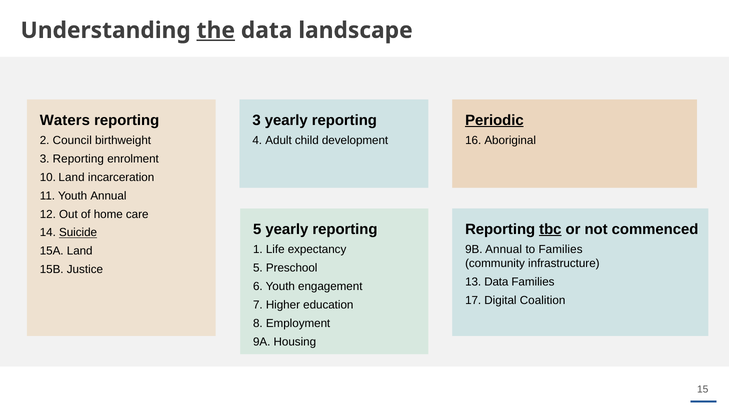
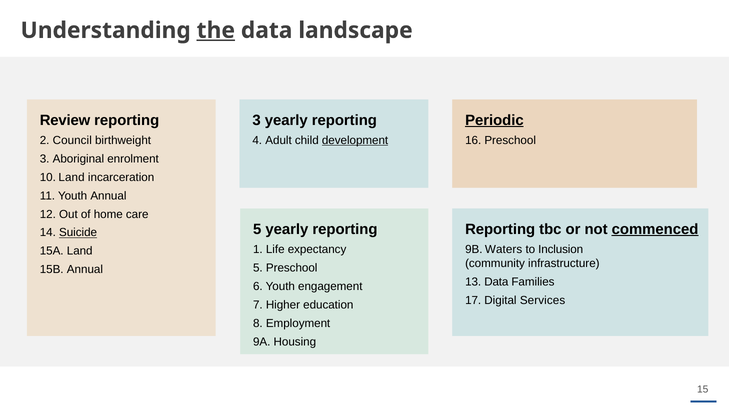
Waters: Waters -> Review
development underline: none -> present
16 Aboriginal: Aboriginal -> Preschool
3 Reporting: Reporting -> Aboriginal
tbc underline: present -> none
commenced underline: none -> present
9B Annual: Annual -> Waters
to Families: Families -> Inclusion
15B Justice: Justice -> Annual
Coalition: Coalition -> Services
